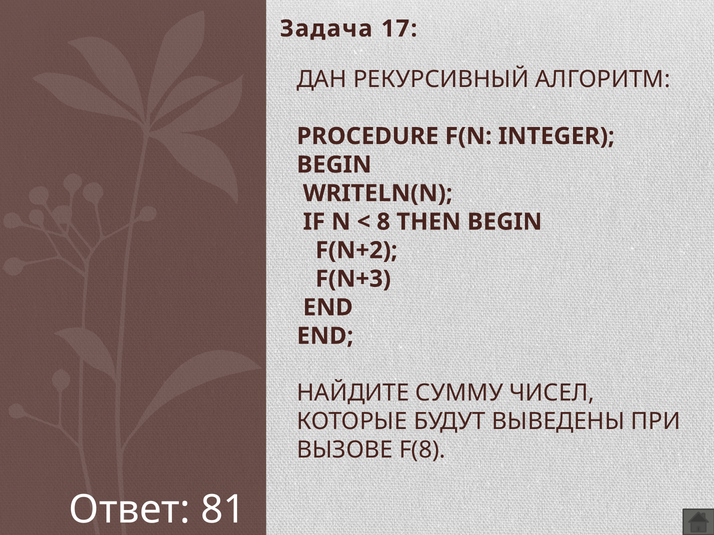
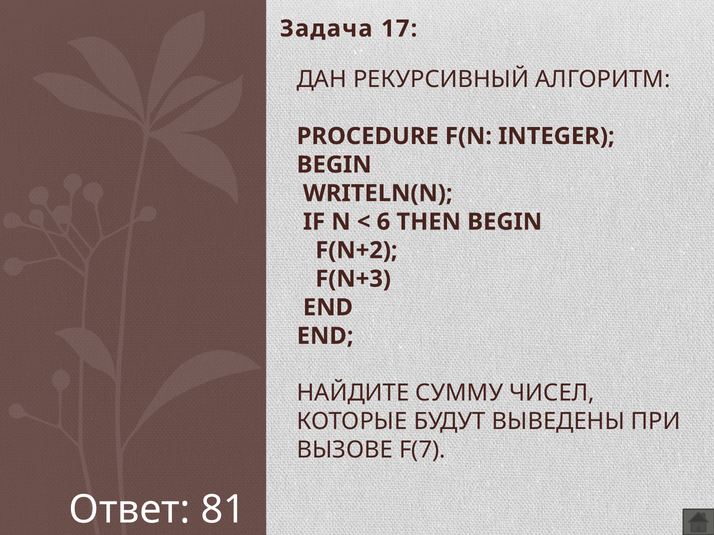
8: 8 -> 6
F(8: F(8 -> F(7
